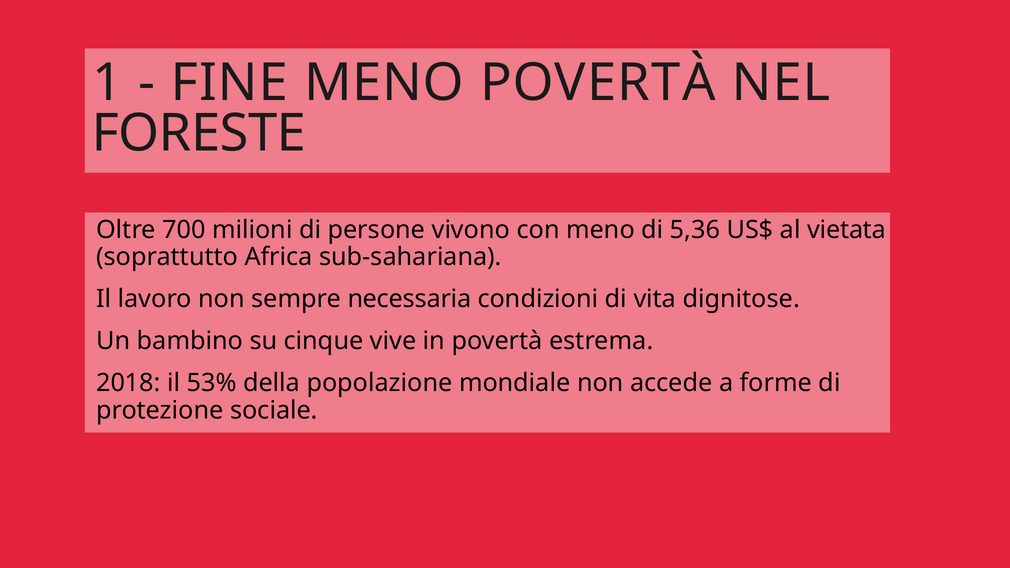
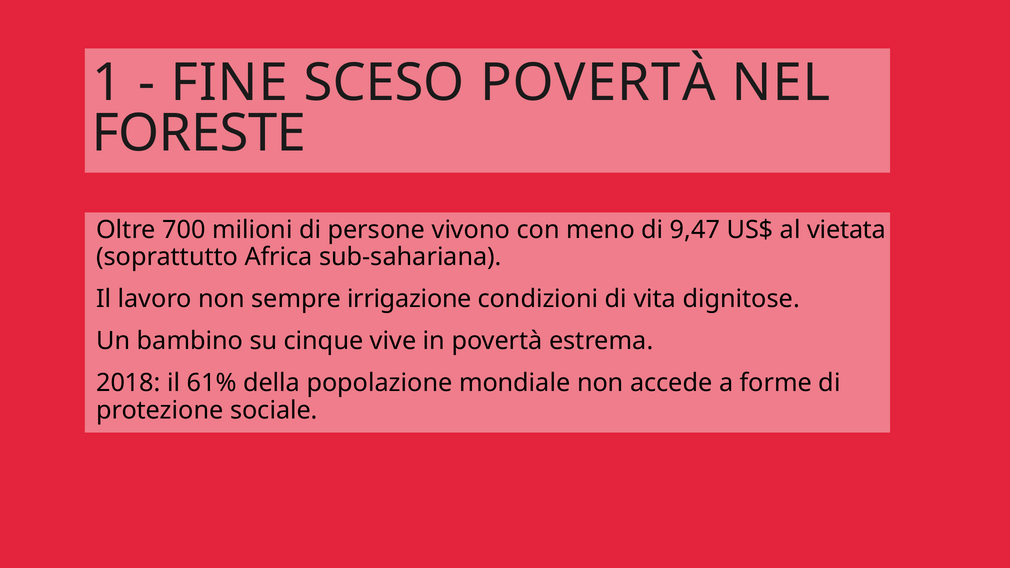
FINE MENO: MENO -> SCESO
5,36: 5,36 -> 9,47
necessaria: necessaria -> irrigazione
53%: 53% -> 61%
